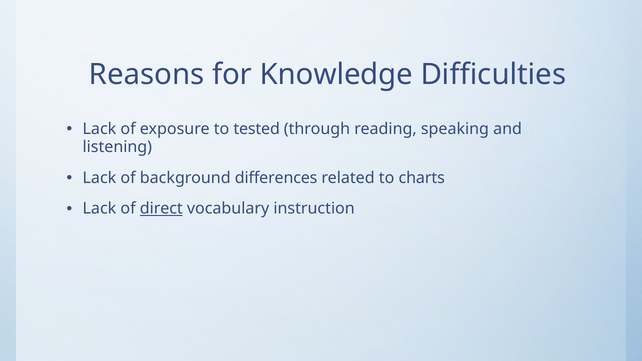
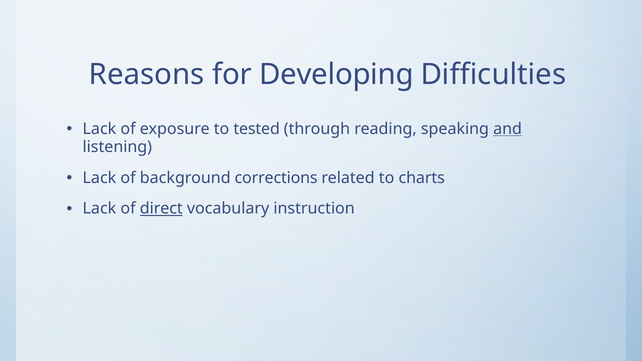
Knowledge: Knowledge -> Developing
and underline: none -> present
differences: differences -> corrections
